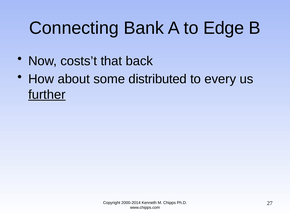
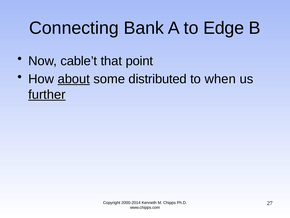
costs’t: costs’t -> cable’t
back: back -> point
about underline: none -> present
every: every -> when
